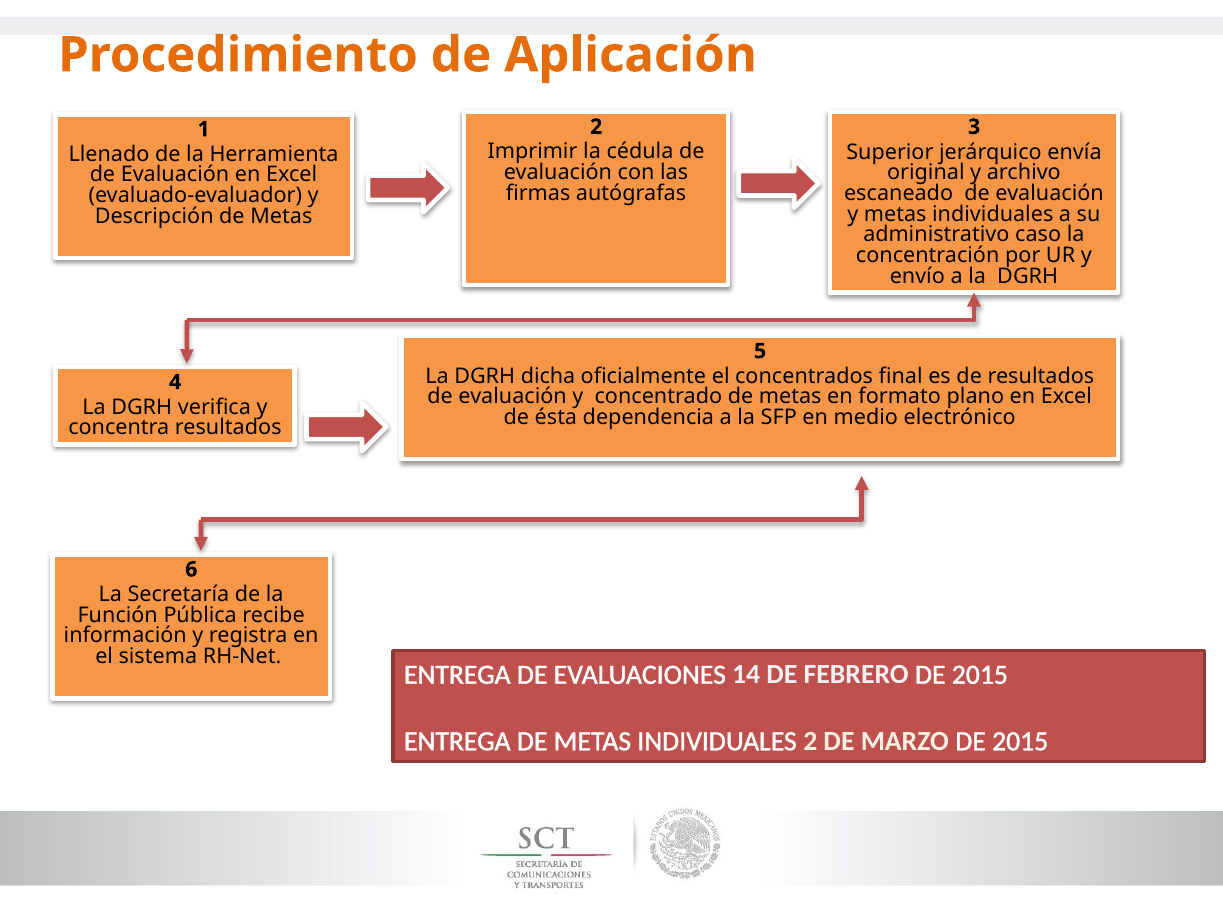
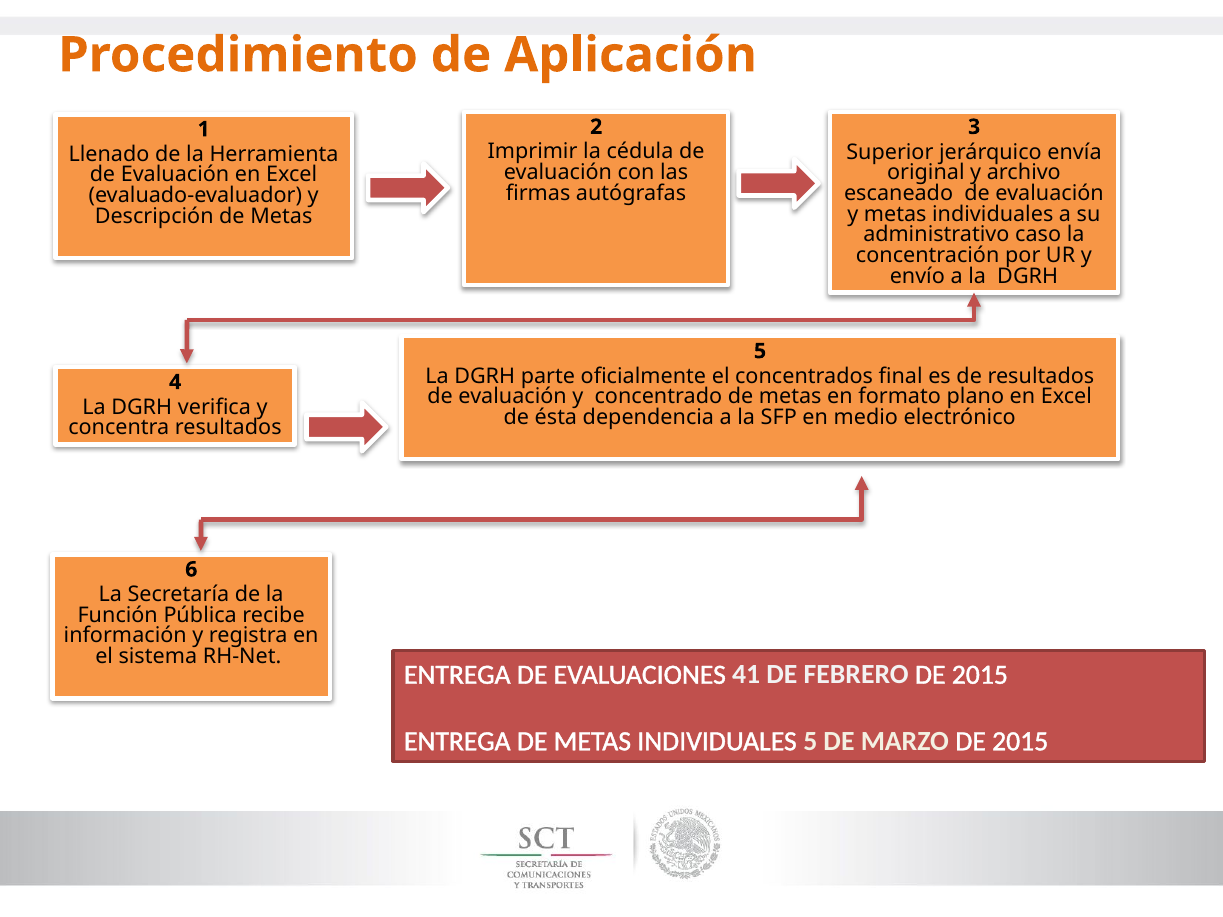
dicha: dicha -> parte
14: 14 -> 41
INDIVIDUALES 2: 2 -> 5
